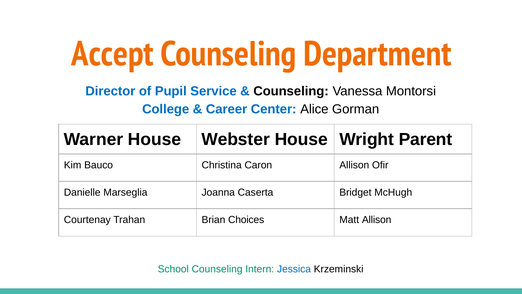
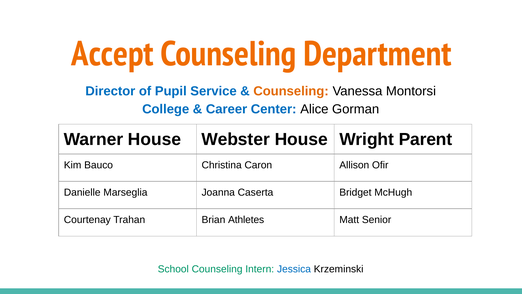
Counseling at (291, 91) colour: black -> orange
Choices: Choices -> Athletes
Matt Allison: Allison -> Senior
